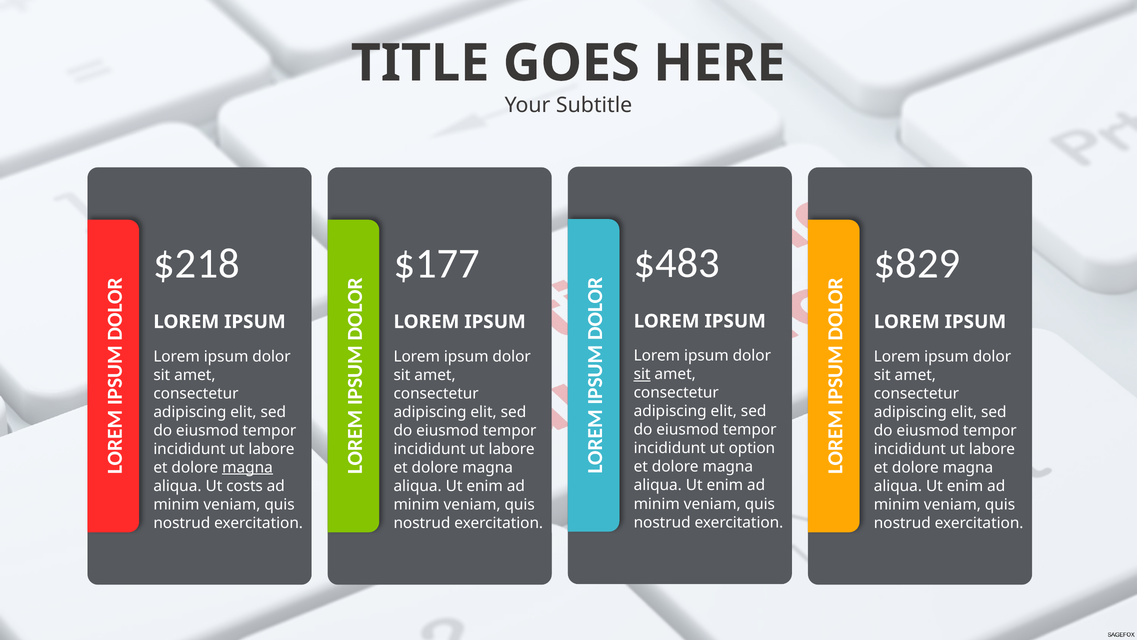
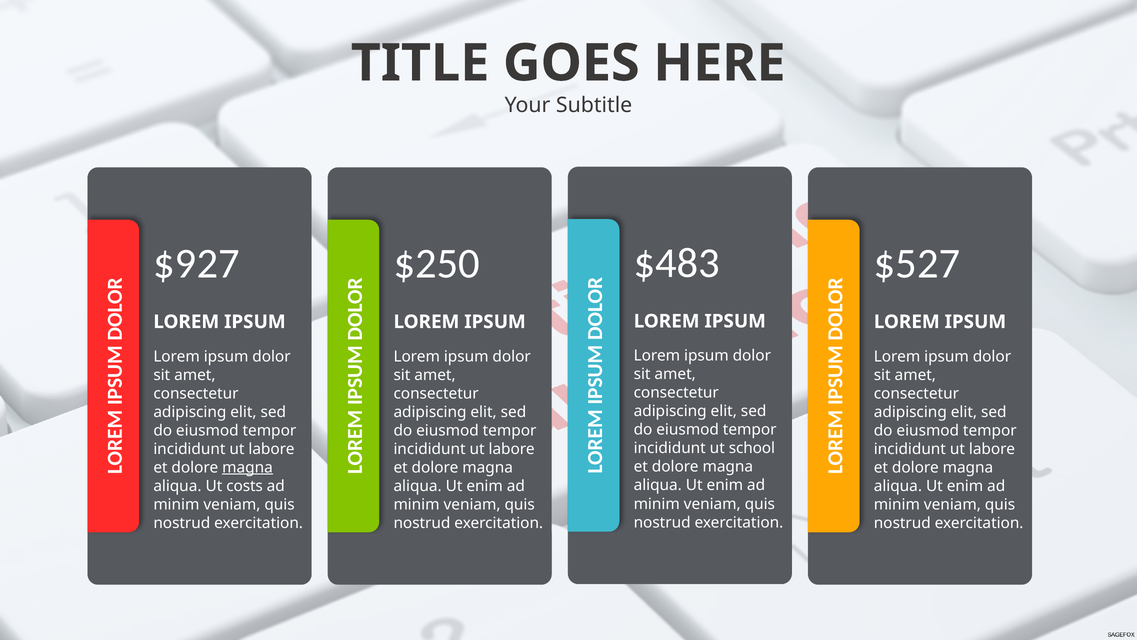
$218: $218 -> $927
$177: $177 -> $250
$829: $829 -> $527
sit at (642, 374) underline: present -> none
option: option -> school
